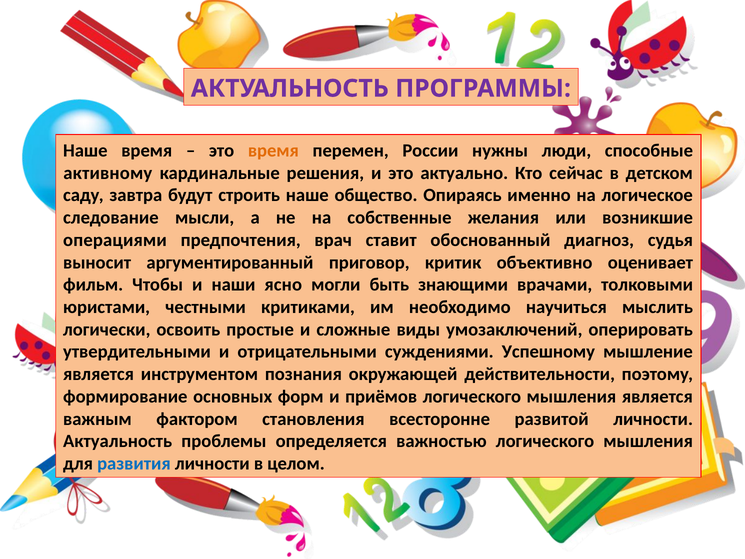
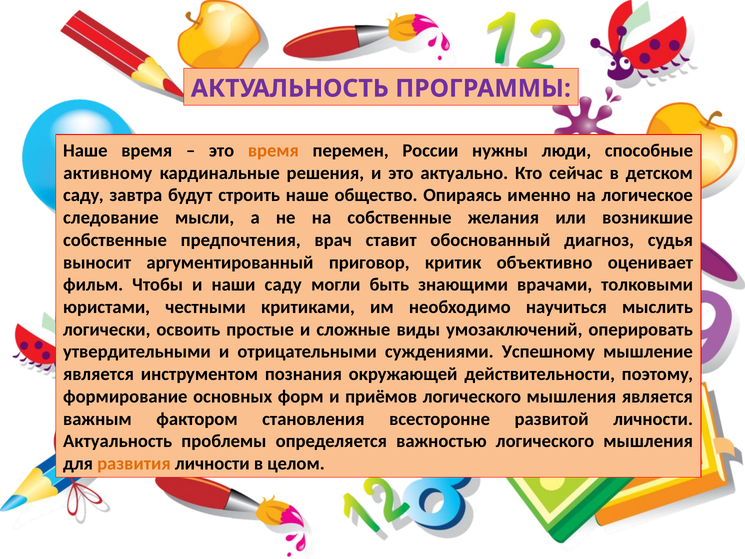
операциями at (115, 240): операциями -> собственные
наши ясно: ясно -> саду
развития colour: blue -> orange
